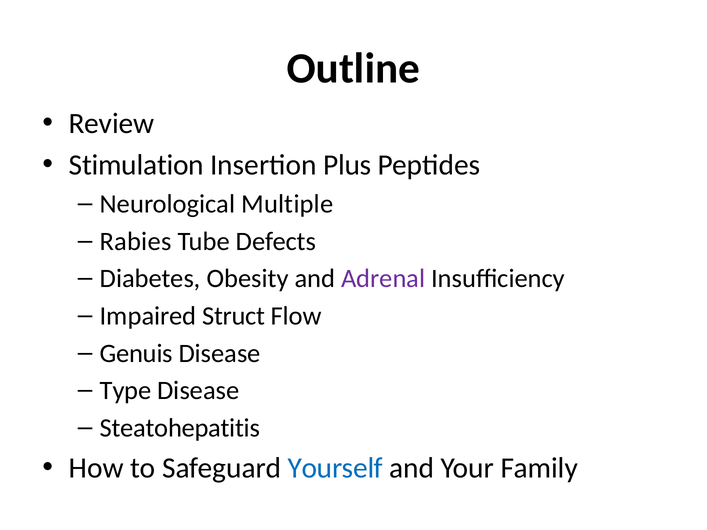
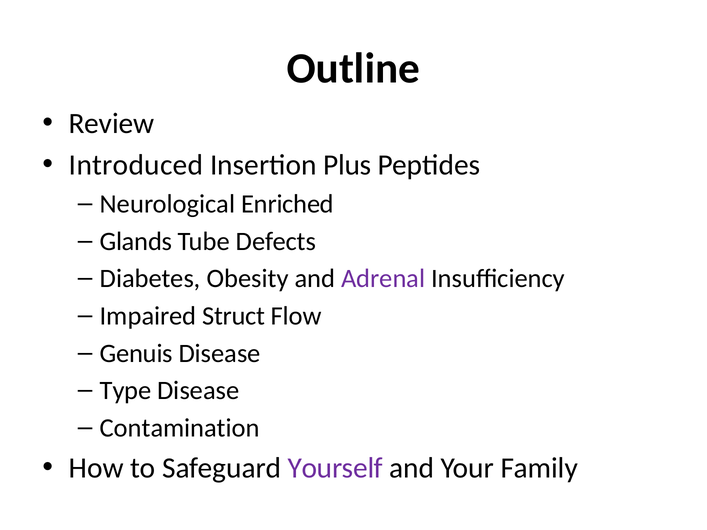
Stimulation: Stimulation -> Introduced
Multiple: Multiple -> Enriched
Rabies: Rabies -> Glands
Steatohepatitis: Steatohepatitis -> Contamination
Yourself colour: blue -> purple
